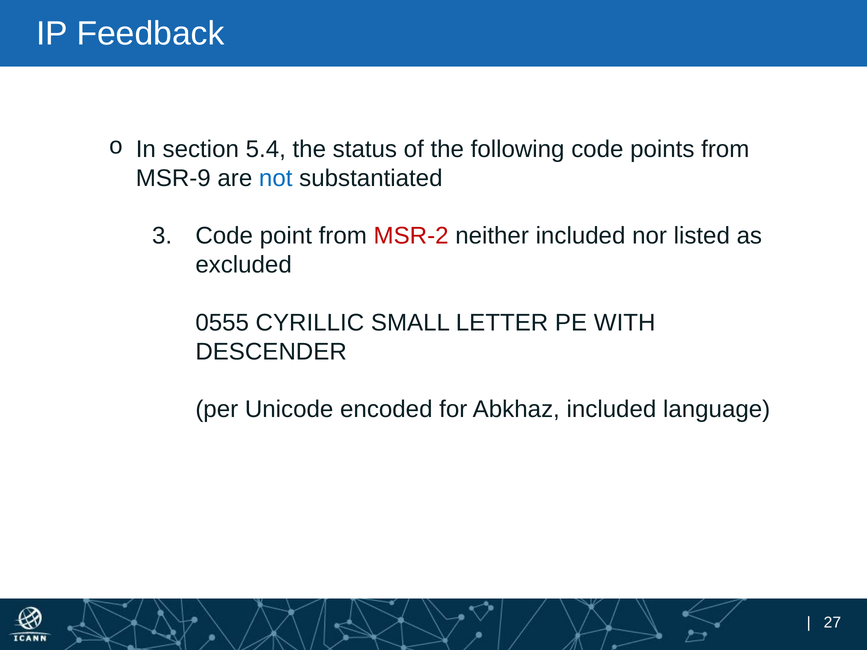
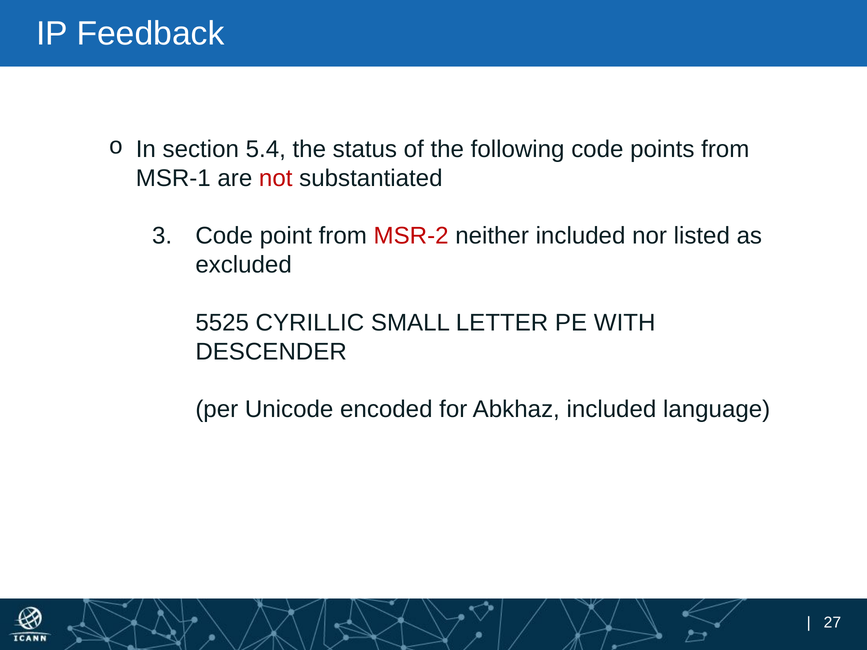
MSR-9: MSR-9 -> MSR-1
not colour: blue -> red
0555: 0555 -> 5525
